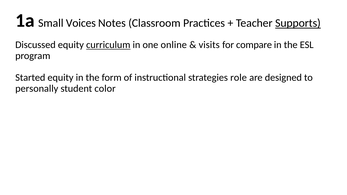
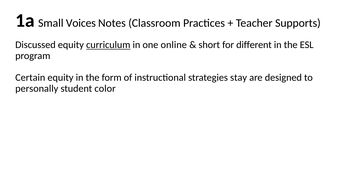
Supports underline: present -> none
visits: visits -> short
compare: compare -> different
Started: Started -> Certain
role: role -> stay
